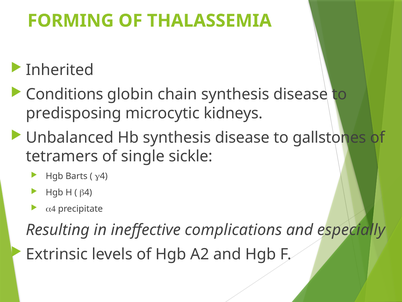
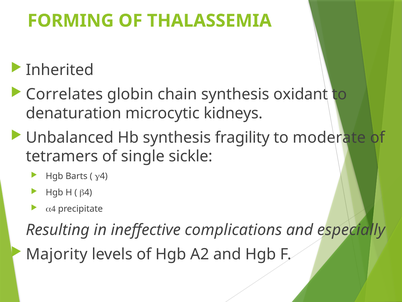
Conditions: Conditions -> Correlates
chain synthesis disease: disease -> oxidant
predisposing: predisposing -> denaturation
Hb synthesis disease: disease -> fragility
gallstones: gallstones -> moderate
Extrinsic: Extrinsic -> Majority
